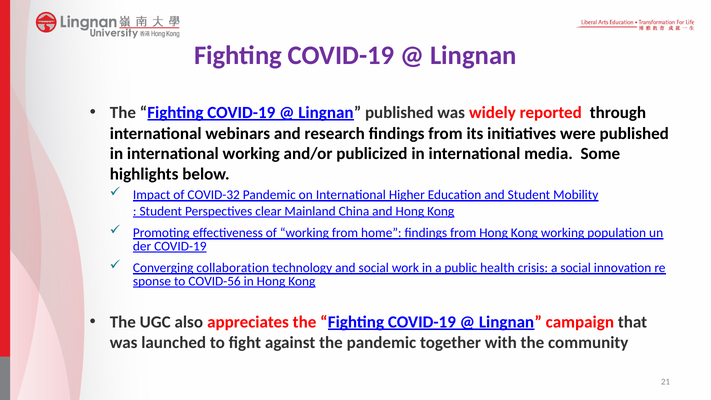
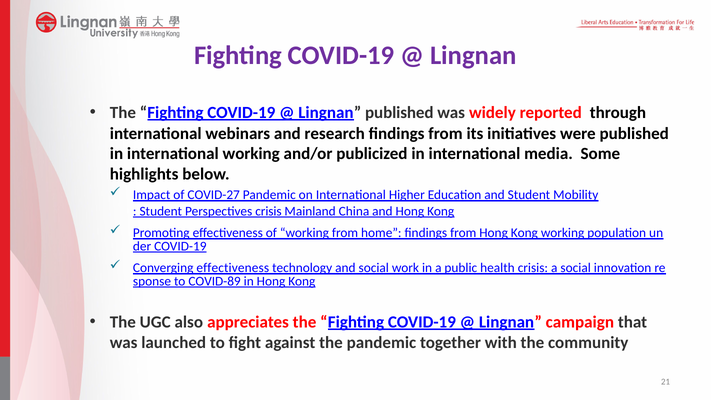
COVID-32: COVID-32 -> COVID-27
Perspectives clear: clear -> crisis
Converging collaboration: collaboration -> effectiveness
COVID-56: COVID-56 -> COVID-89
